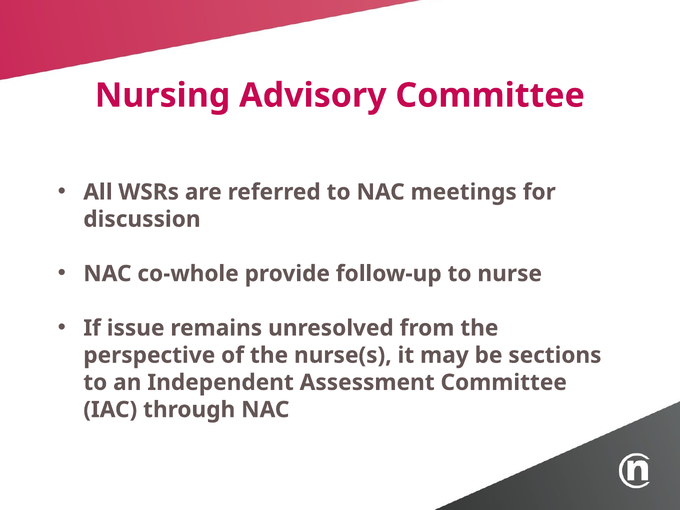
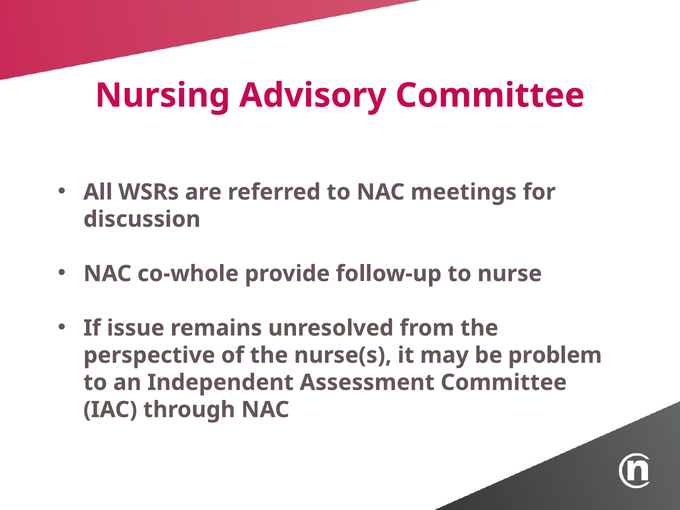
sections: sections -> problem
